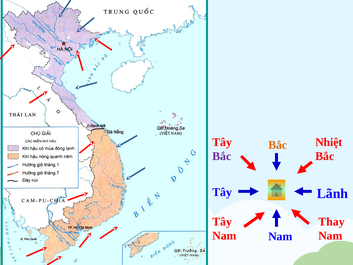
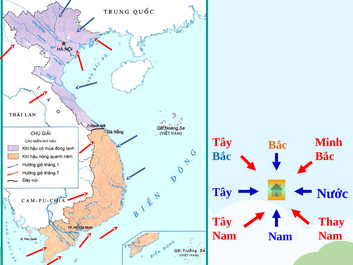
Nhiệt: Nhiệt -> Minh
Bắc at (222, 156) colour: purple -> blue
Lãnh: Lãnh -> Nước
